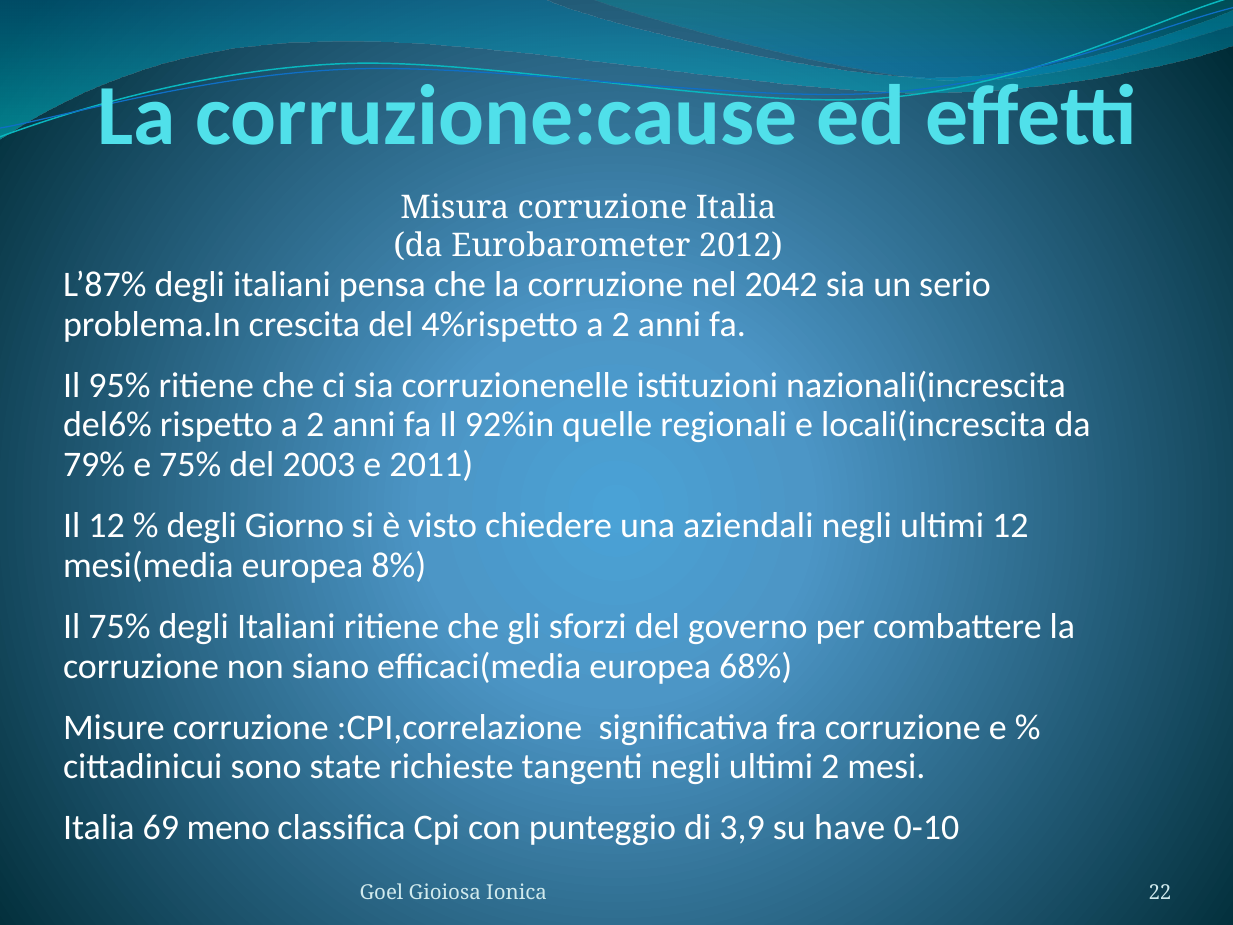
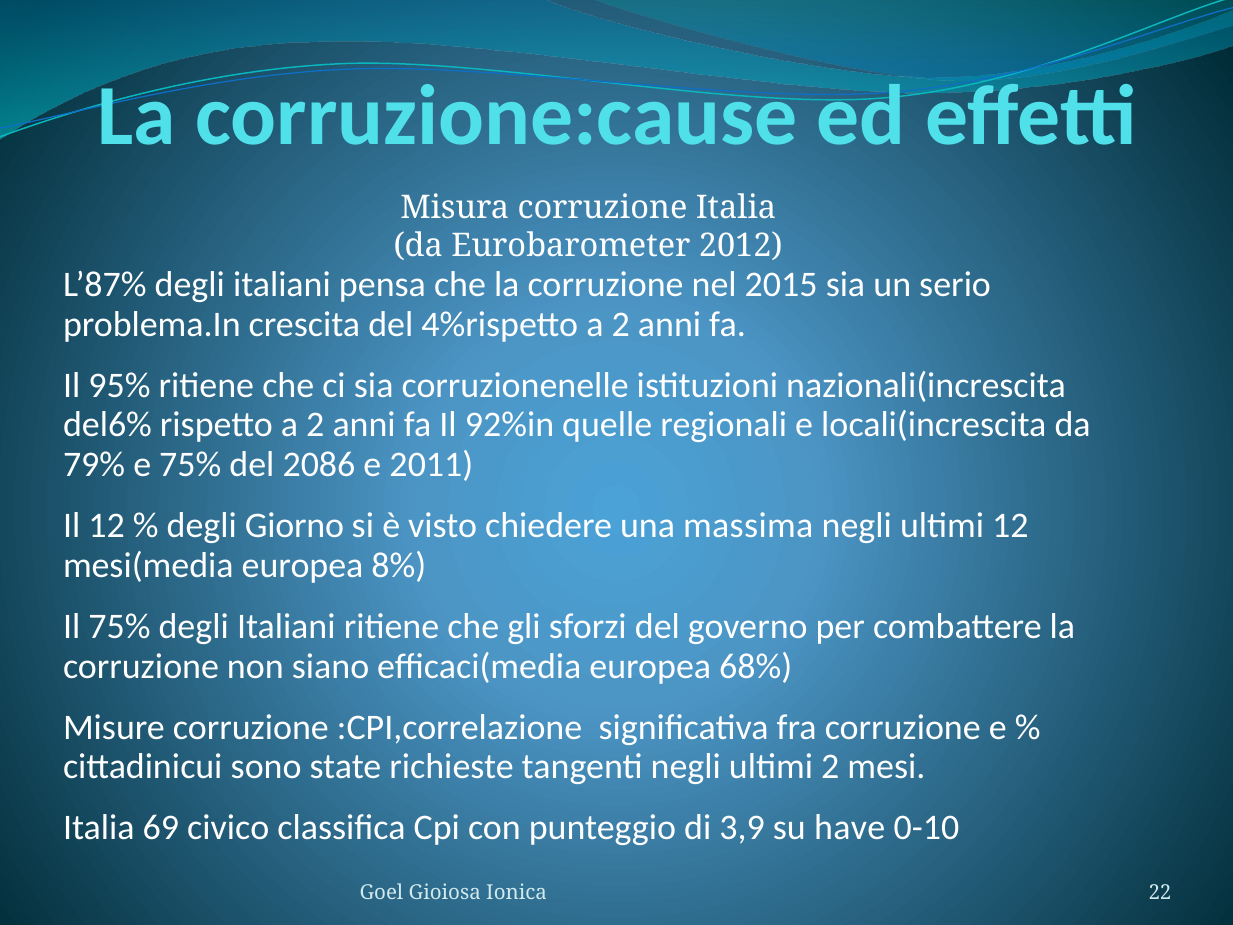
2042: 2042 -> 2015
2003: 2003 -> 2086
aziendali: aziendali -> massima
meno: meno -> civico
